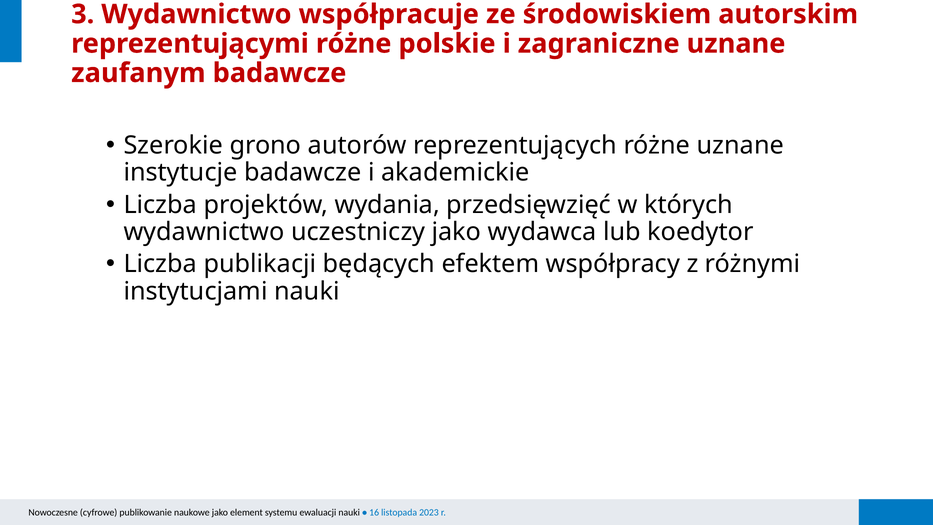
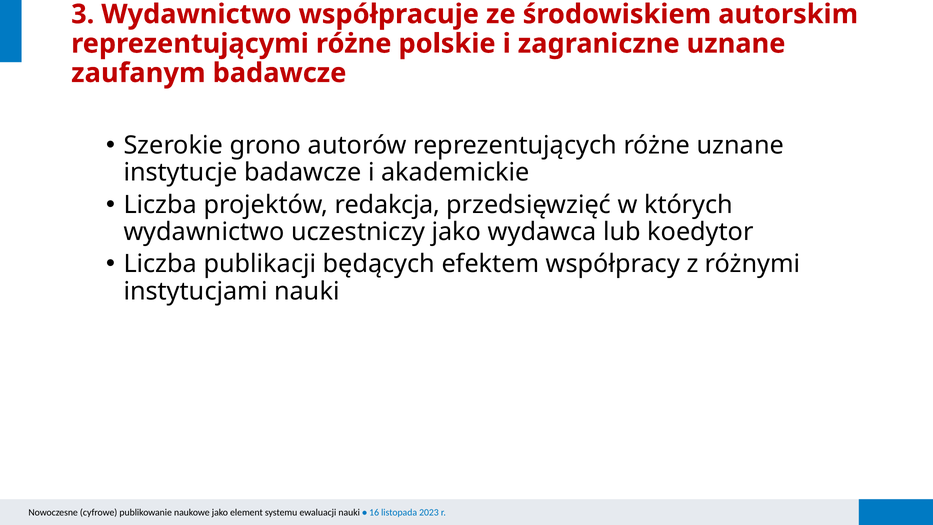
wydania: wydania -> redakcja
